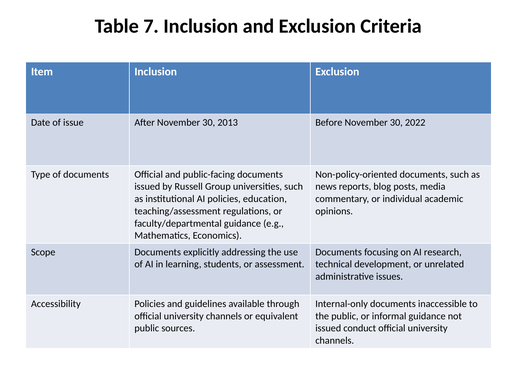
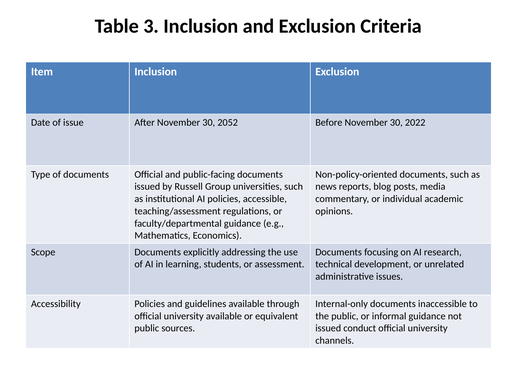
7: 7 -> 3
2013: 2013 -> 2052
education: education -> accessible
channels at (224, 316): channels -> available
